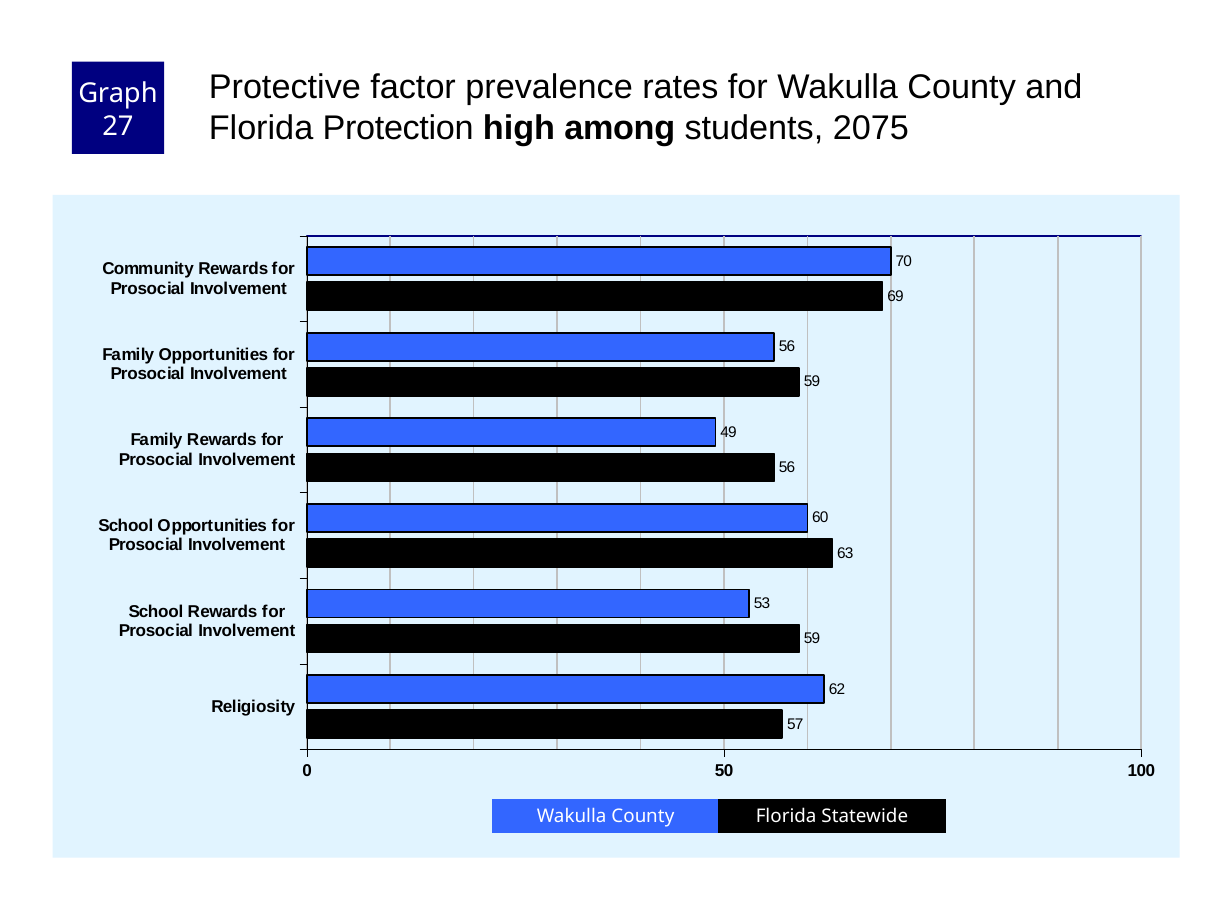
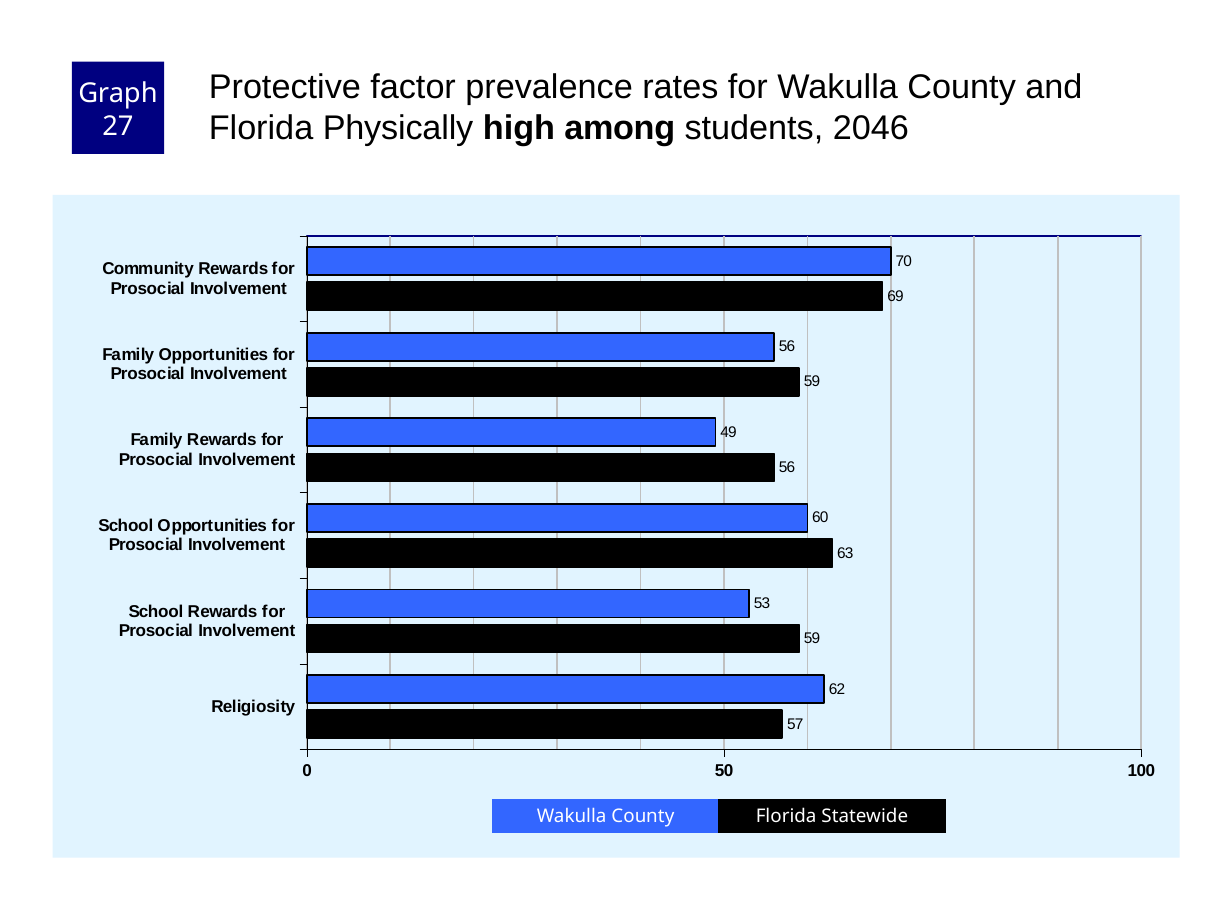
Protection: Protection -> Physically
2075: 2075 -> 2046
